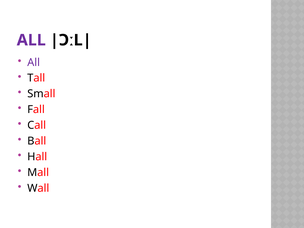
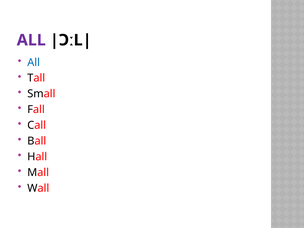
All at (34, 62) colour: purple -> blue
